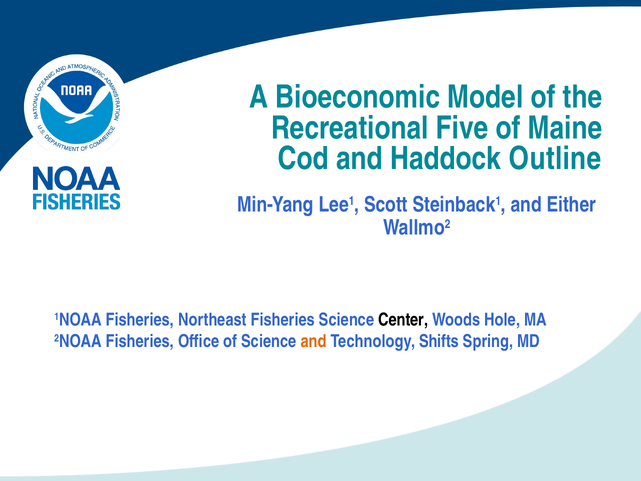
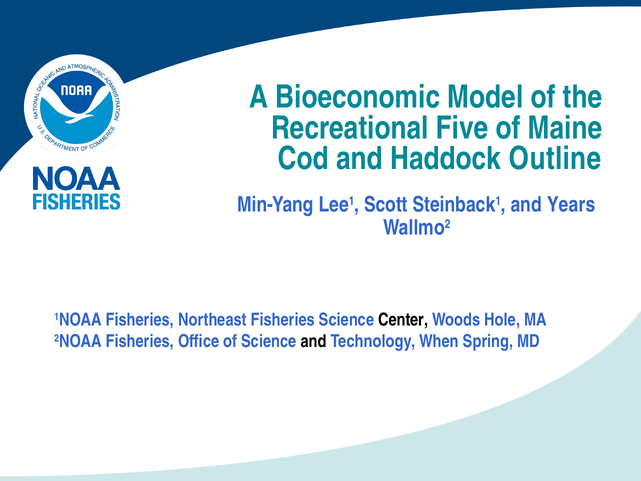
Either: Either -> Years
and at (314, 341) colour: orange -> black
Shifts: Shifts -> When
